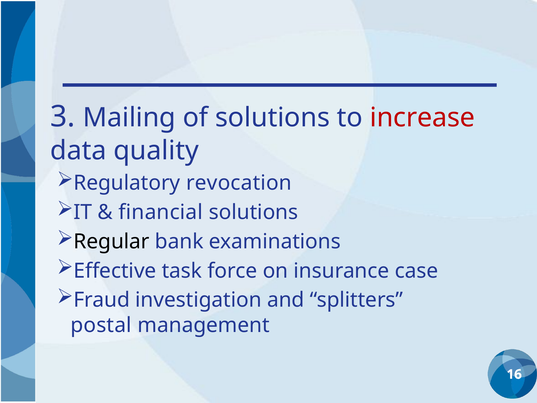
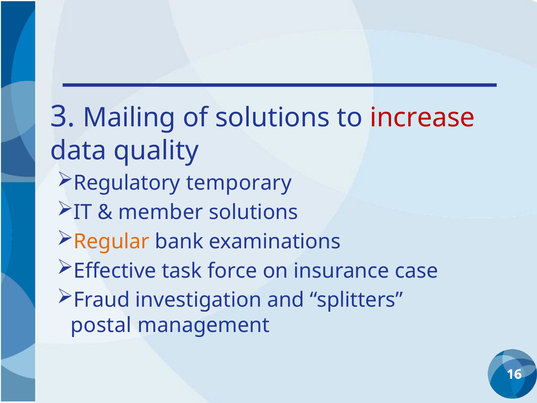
revocation: revocation -> temporary
financial: financial -> member
Regular colour: black -> orange
